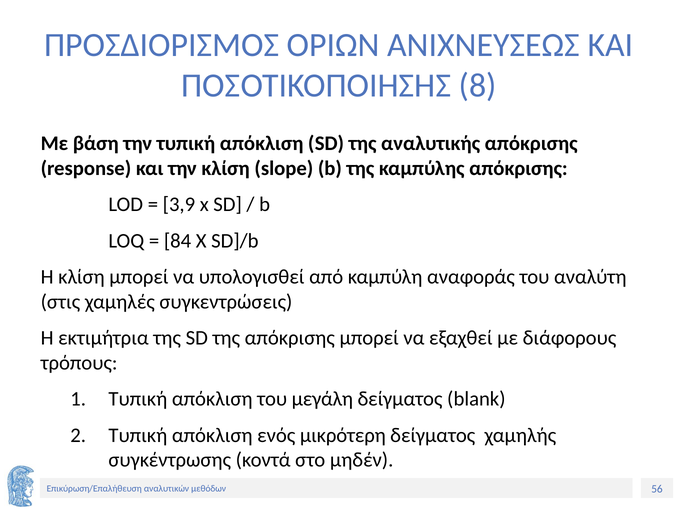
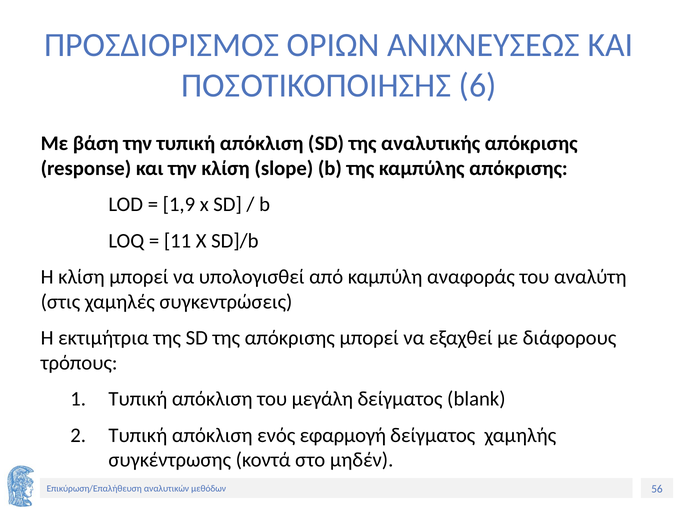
8: 8 -> 6
3,9: 3,9 -> 1,9
84: 84 -> 11
μικρότερη: μικρότερη -> εφαρμογή
